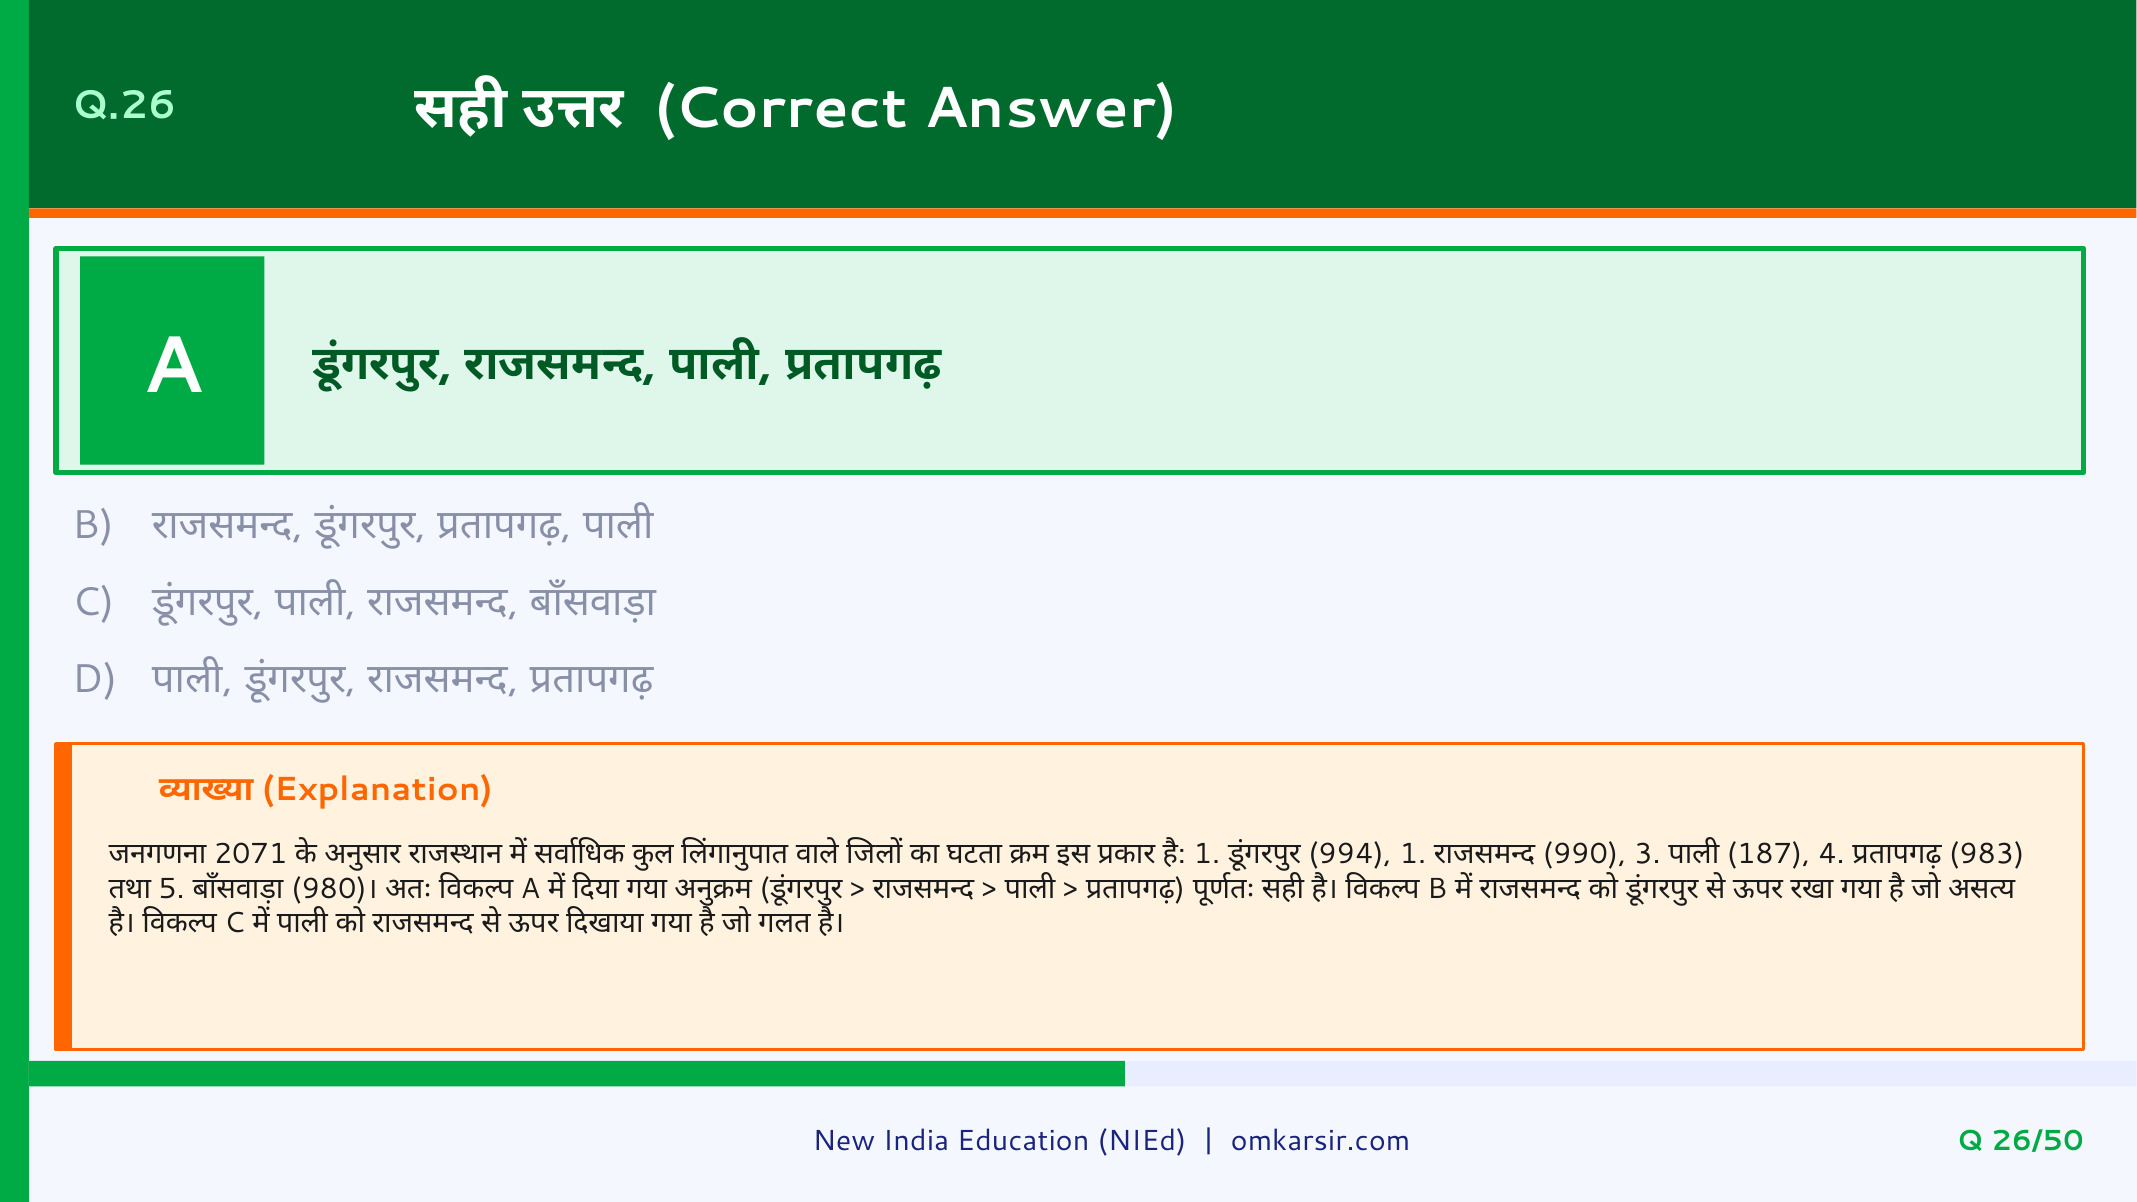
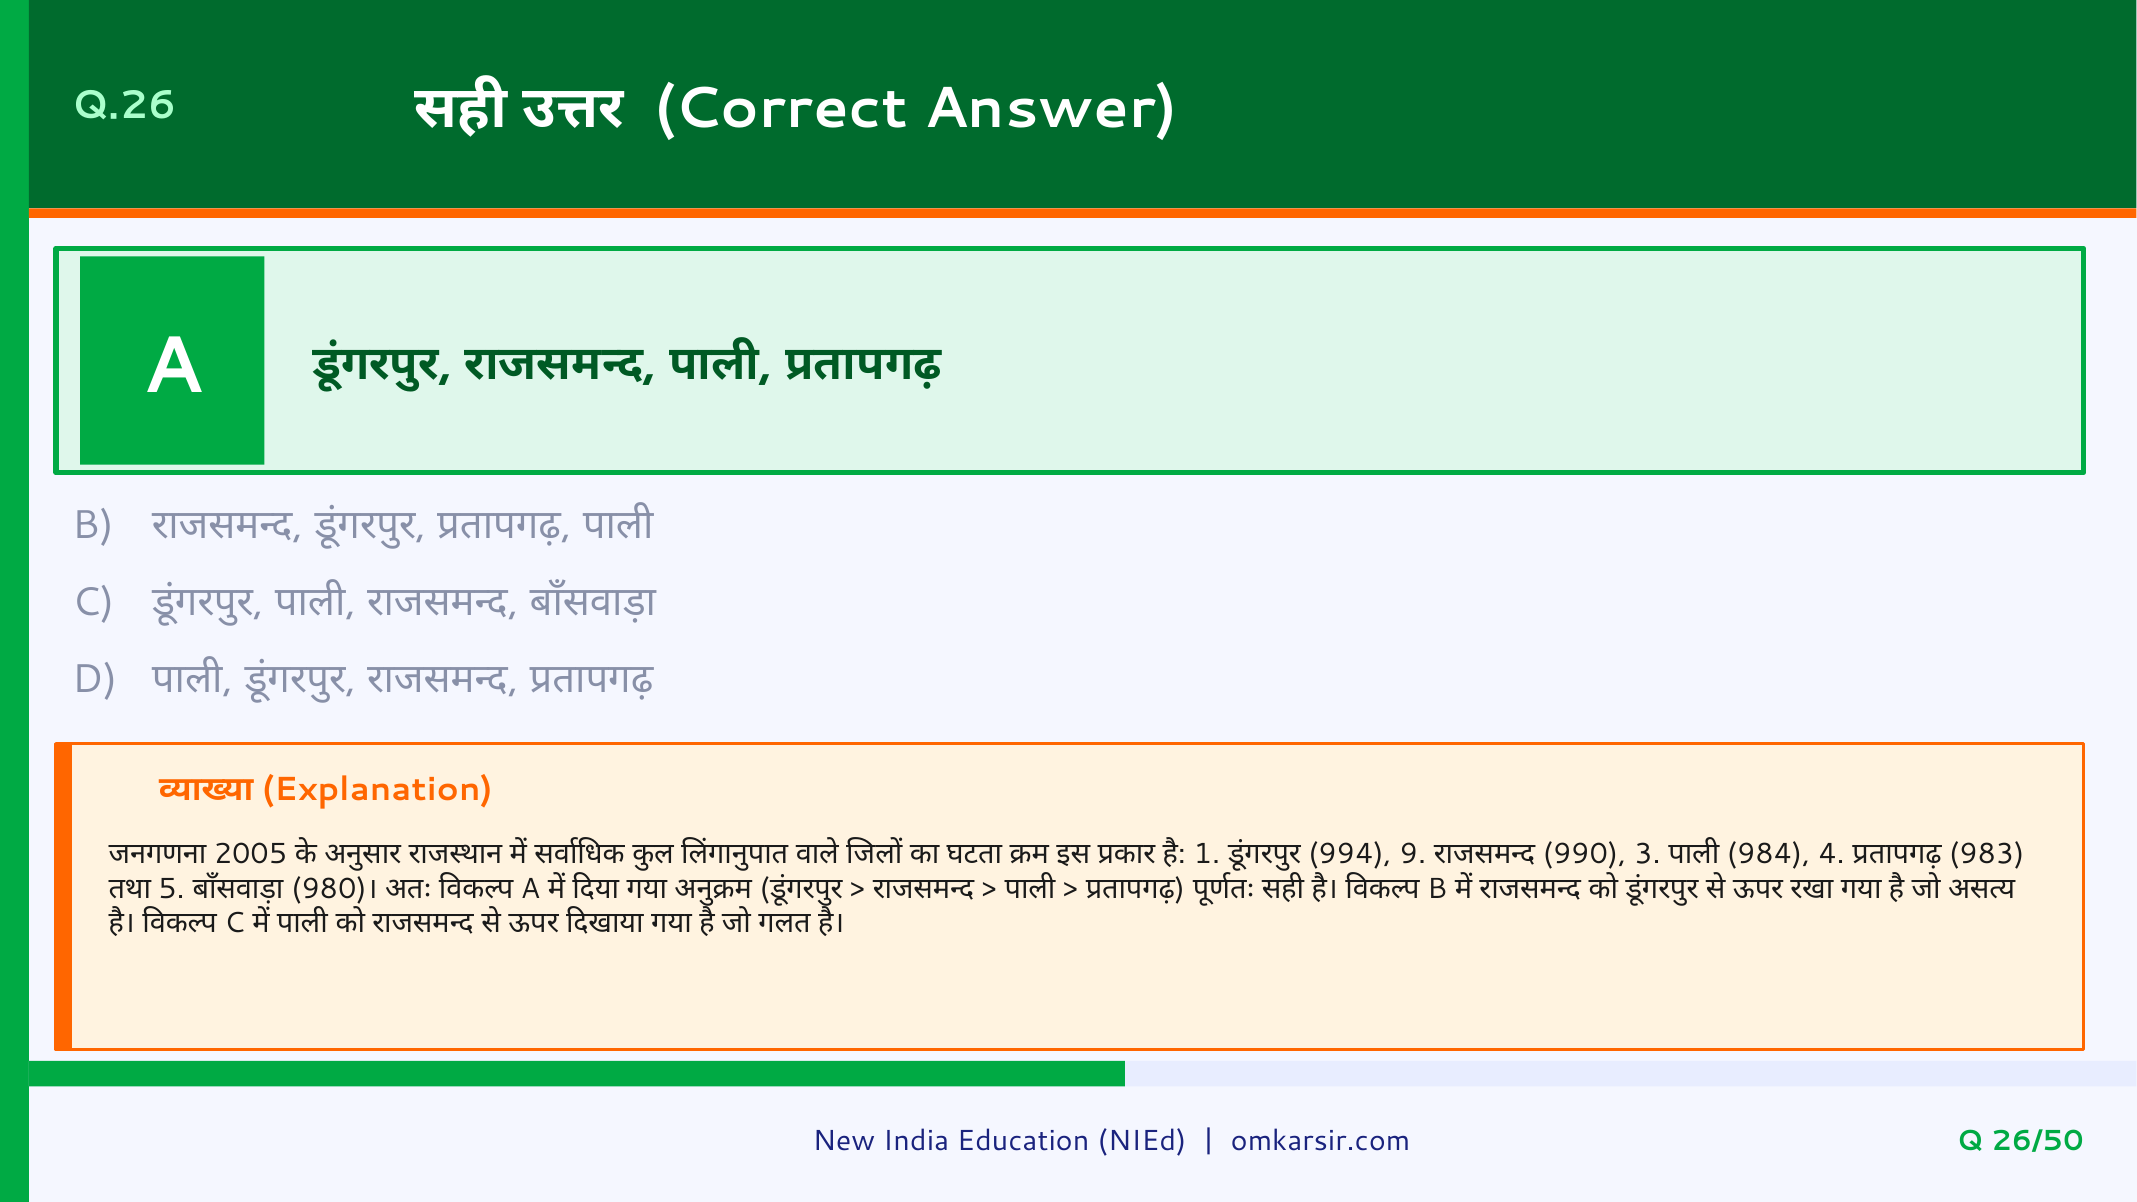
2071: 2071 -> 2005
994 1: 1 -> 9
187: 187 -> 984
